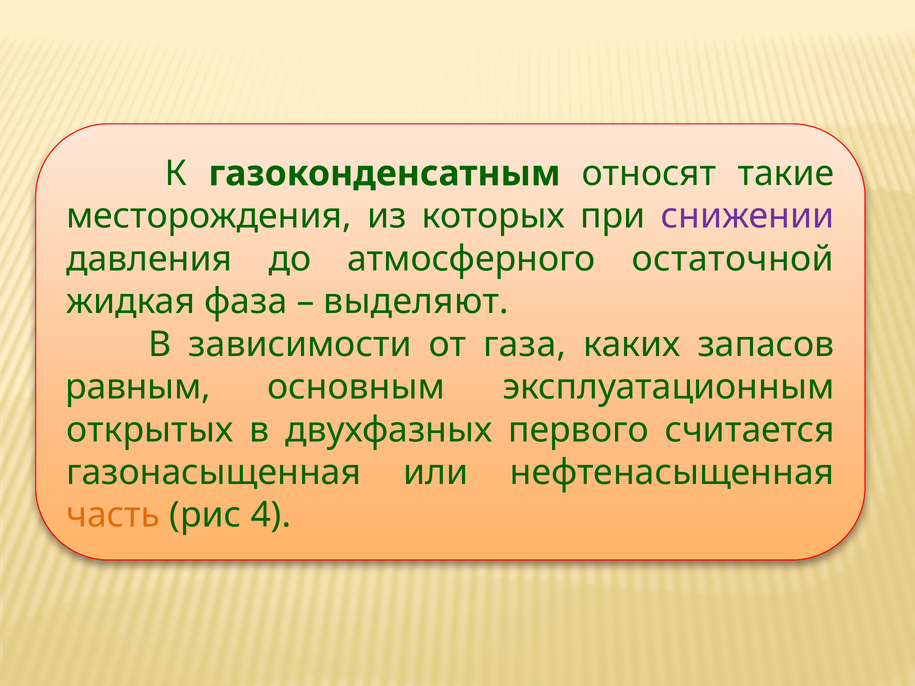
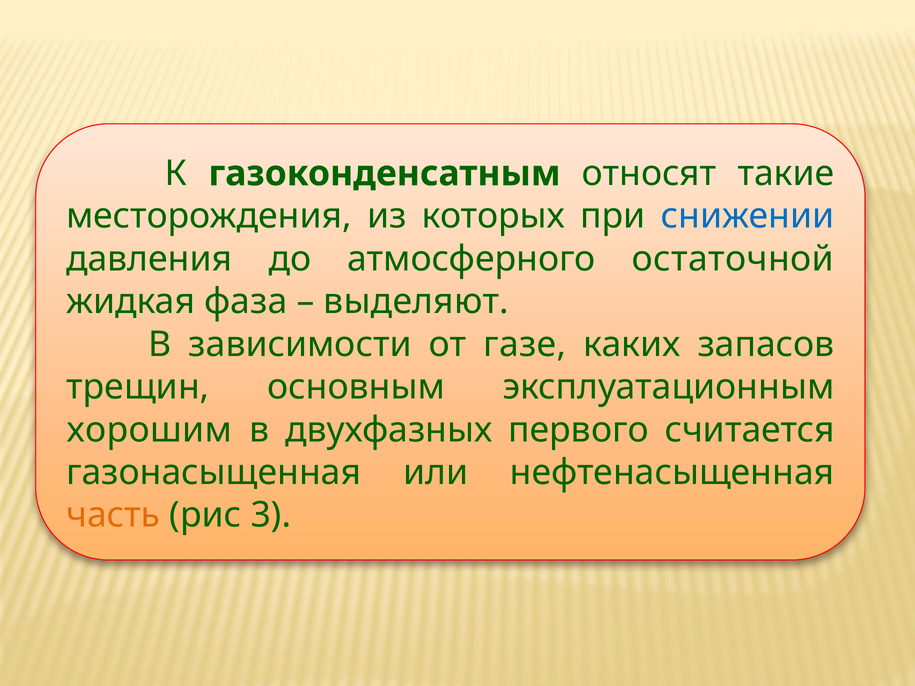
снижении colour: purple -> blue
газа: газа -> газе
равным: равным -> трещин
открытых: открытых -> хорошим
4: 4 -> 3
